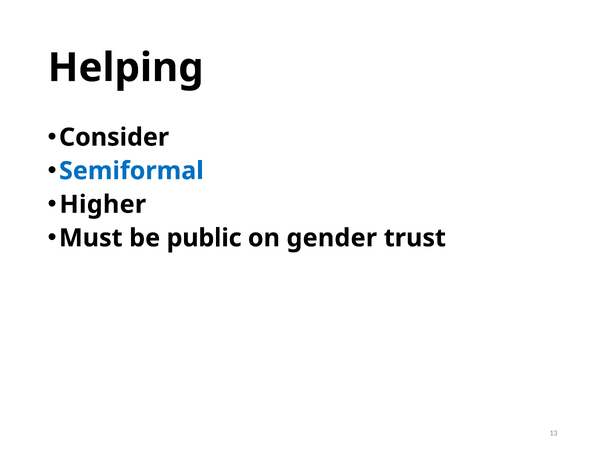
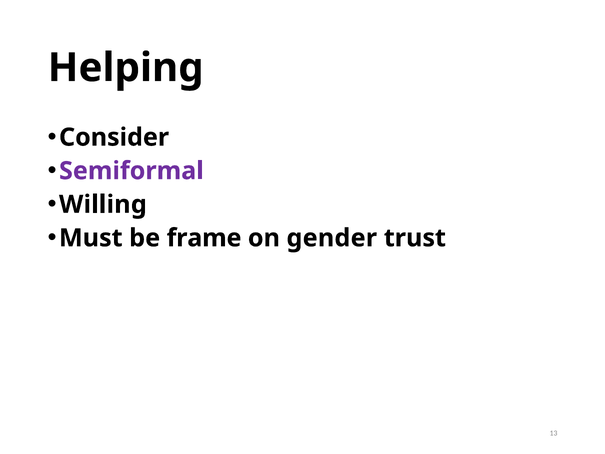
Semiformal colour: blue -> purple
Higher: Higher -> Willing
public: public -> frame
